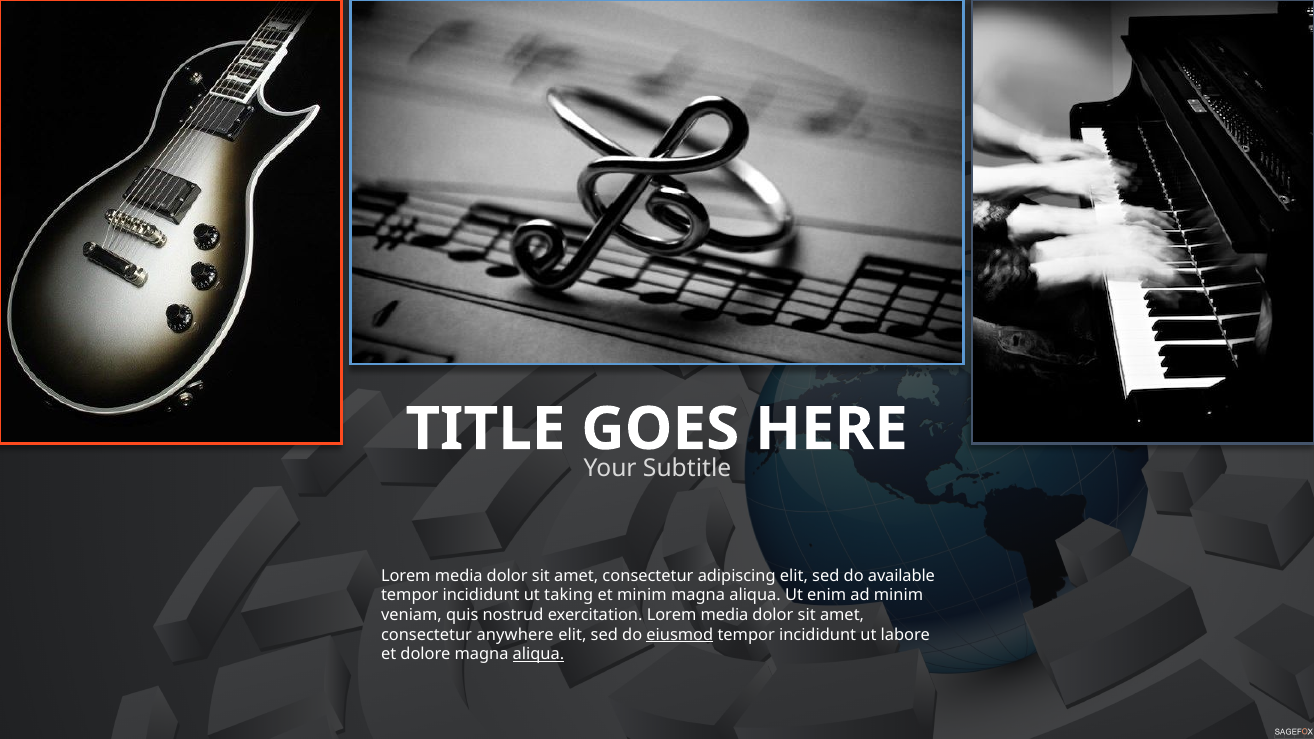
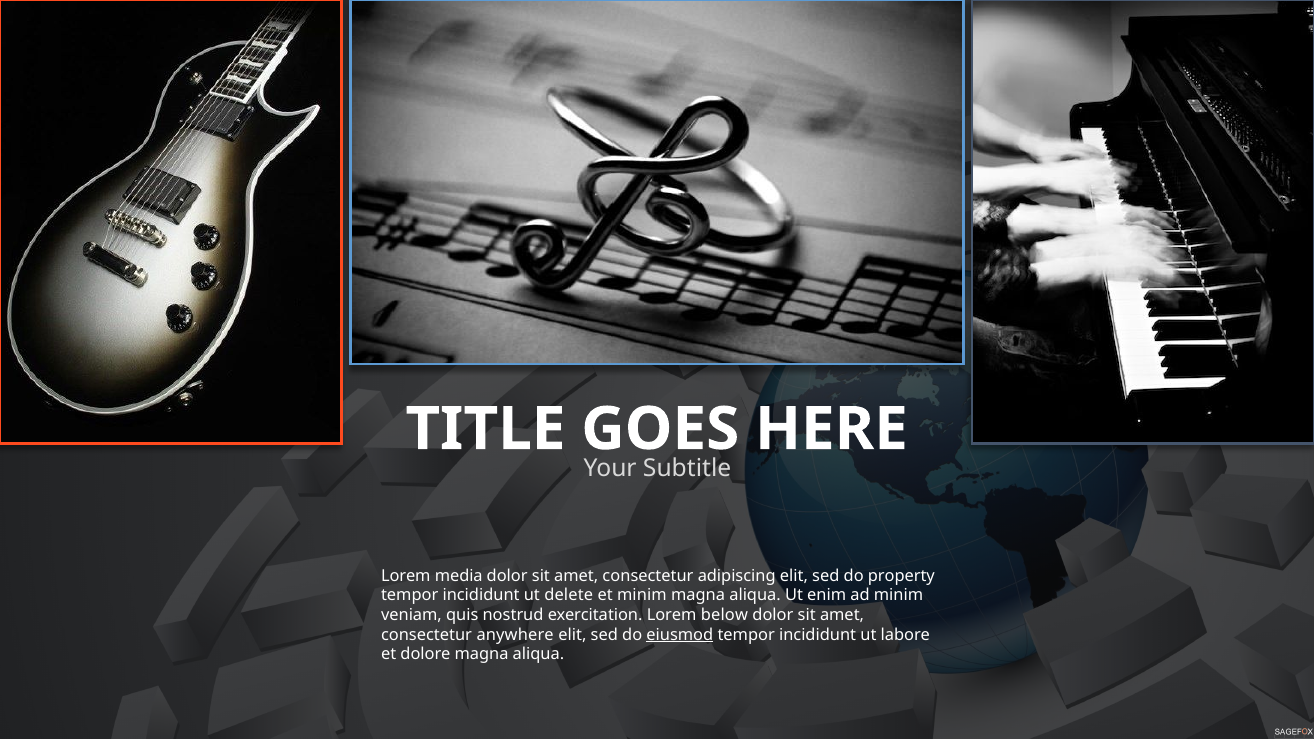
available: available -> property
taking: taking -> delete
exercitation Lorem media: media -> below
aliqua at (538, 655) underline: present -> none
